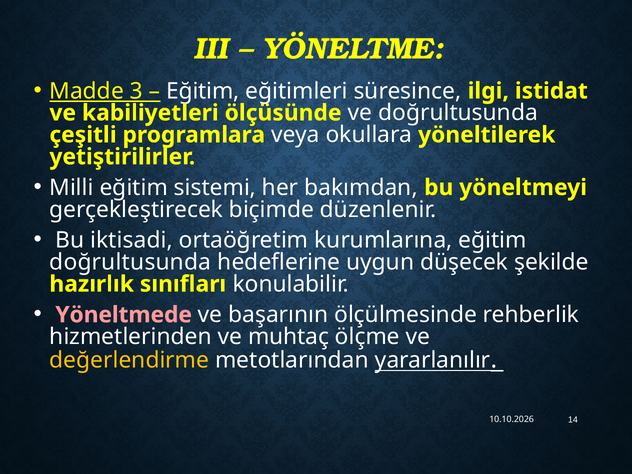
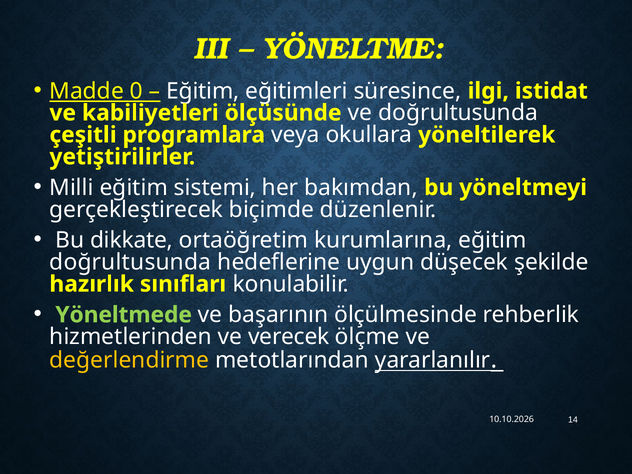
3: 3 -> 0
iktisadi: iktisadi -> dikkate
Yöneltmede colour: pink -> light green
muhtaç: muhtaç -> verecek
